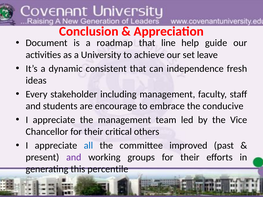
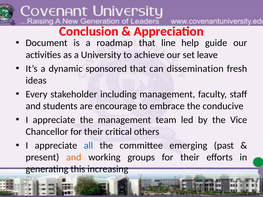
consistent: consistent -> sponsored
independence: independence -> dissemination
improved: improved -> emerging
and at (74, 158) colour: purple -> orange
percentile: percentile -> increasing
